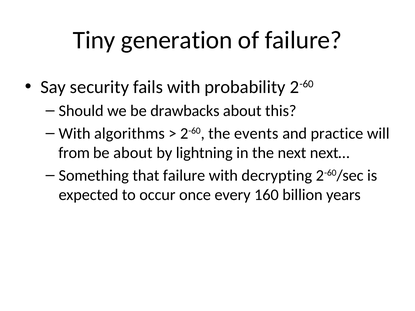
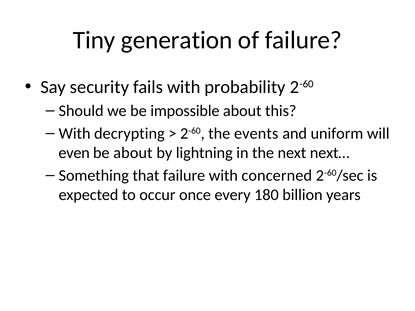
drawbacks: drawbacks -> impossible
algorithms: algorithms -> decrypting
practice: practice -> uniform
from: from -> even
decrypting: decrypting -> concerned
160: 160 -> 180
